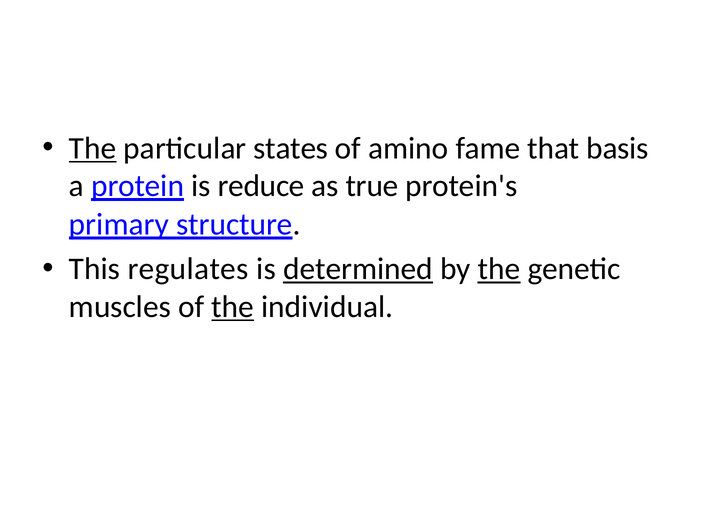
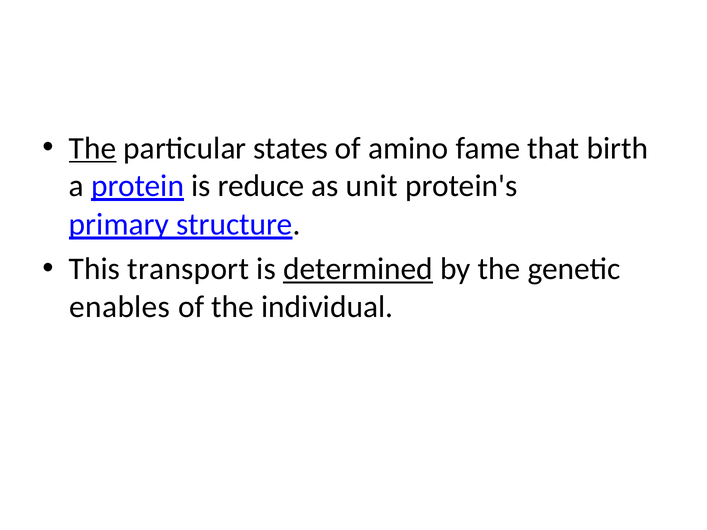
basis: basis -> birth
true: true -> unit
regulates: regulates -> transport
the at (499, 269) underline: present -> none
muscles: muscles -> enables
the at (233, 307) underline: present -> none
